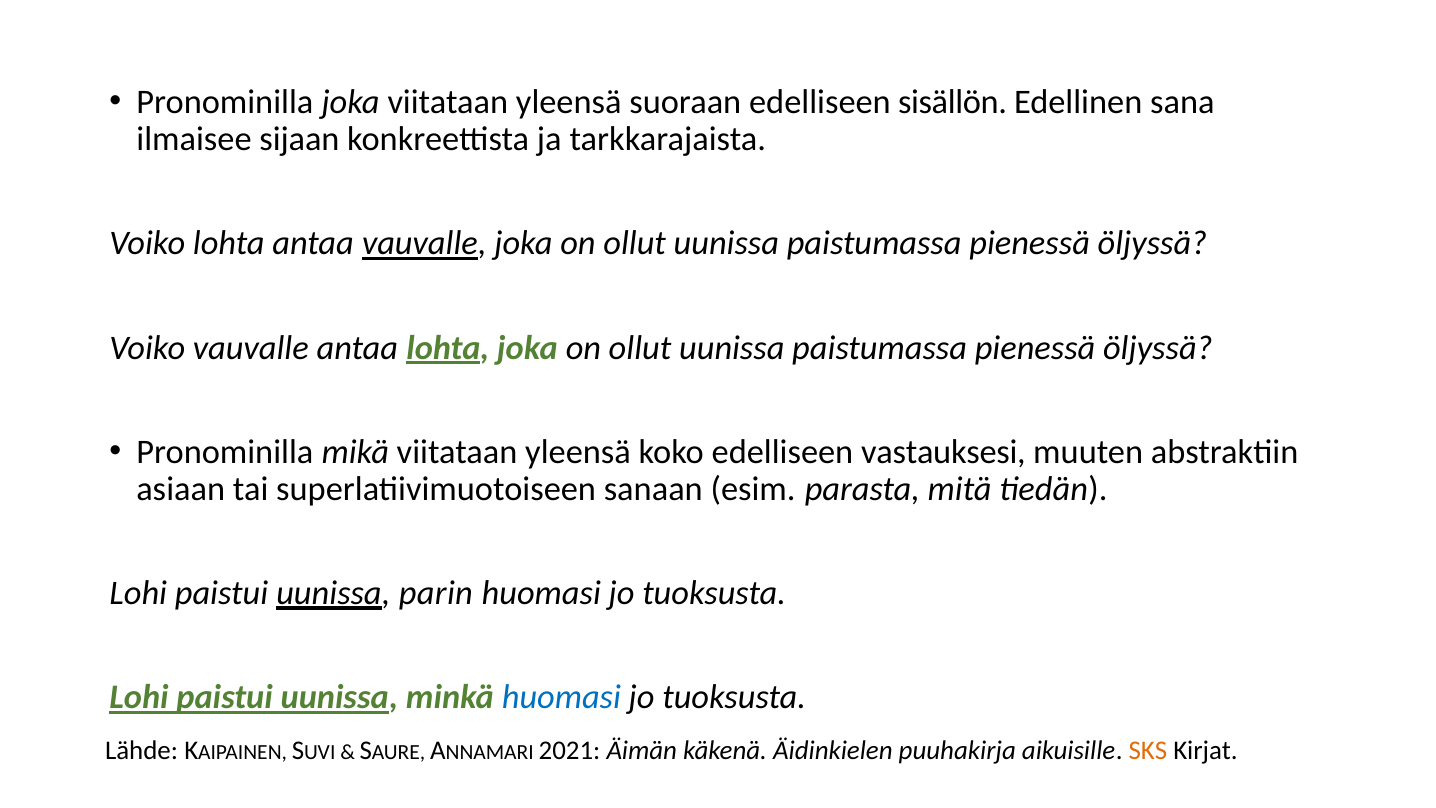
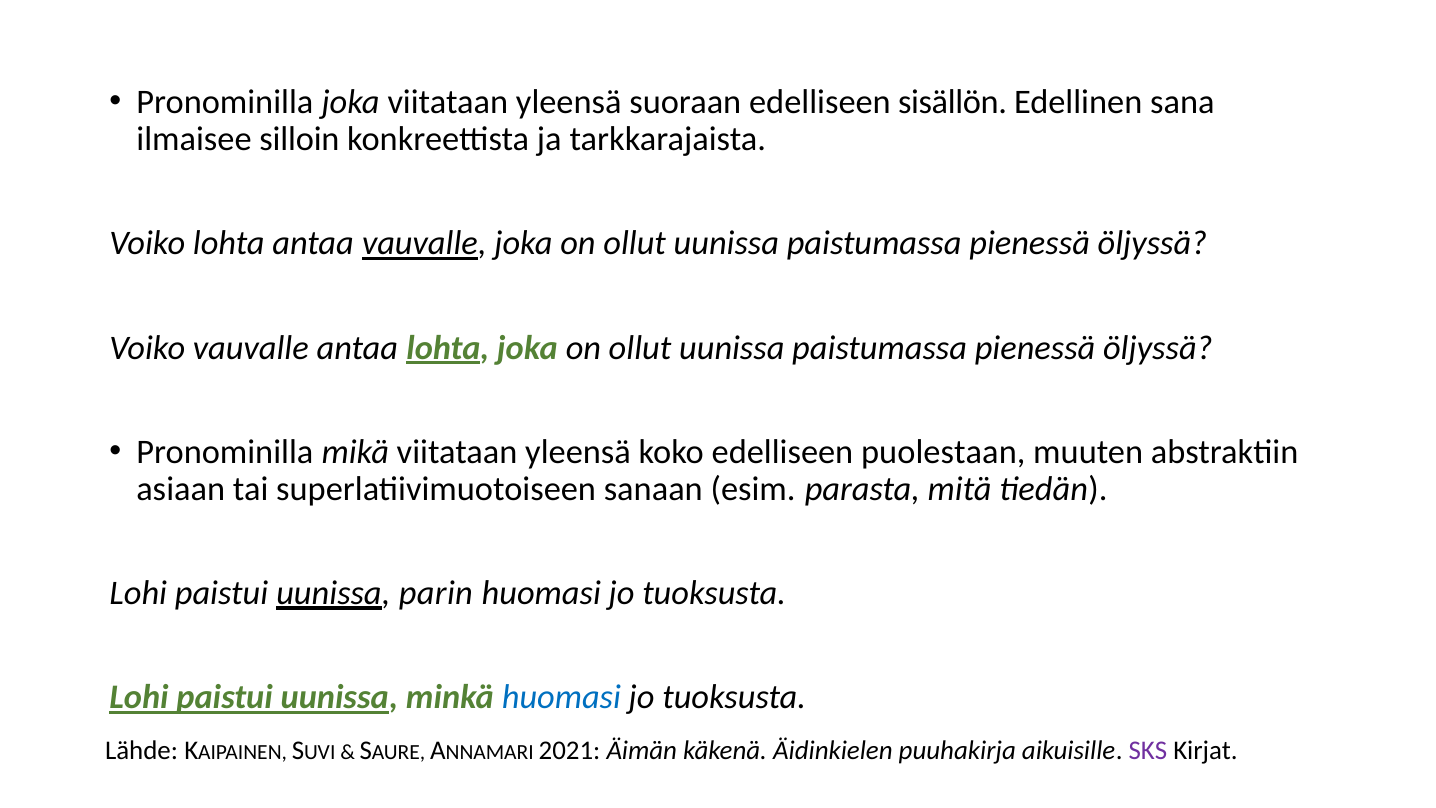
sijaan: sijaan -> silloin
vastauksesi: vastauksesi -> puolestaan
SKS colour: orange -> purple
